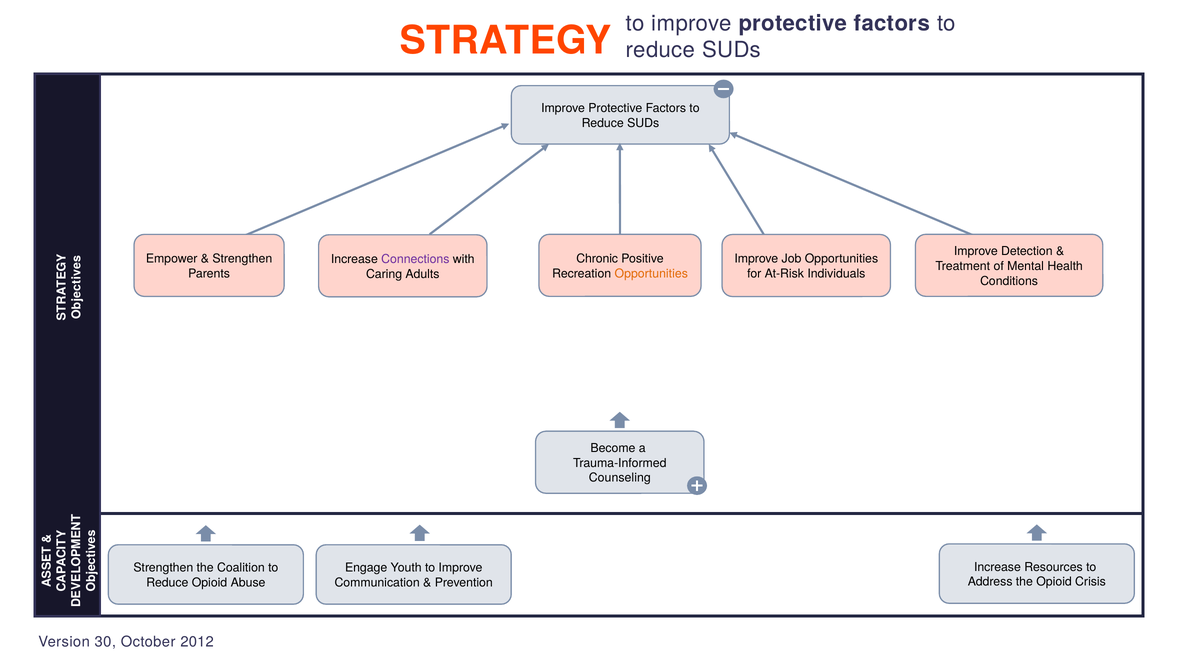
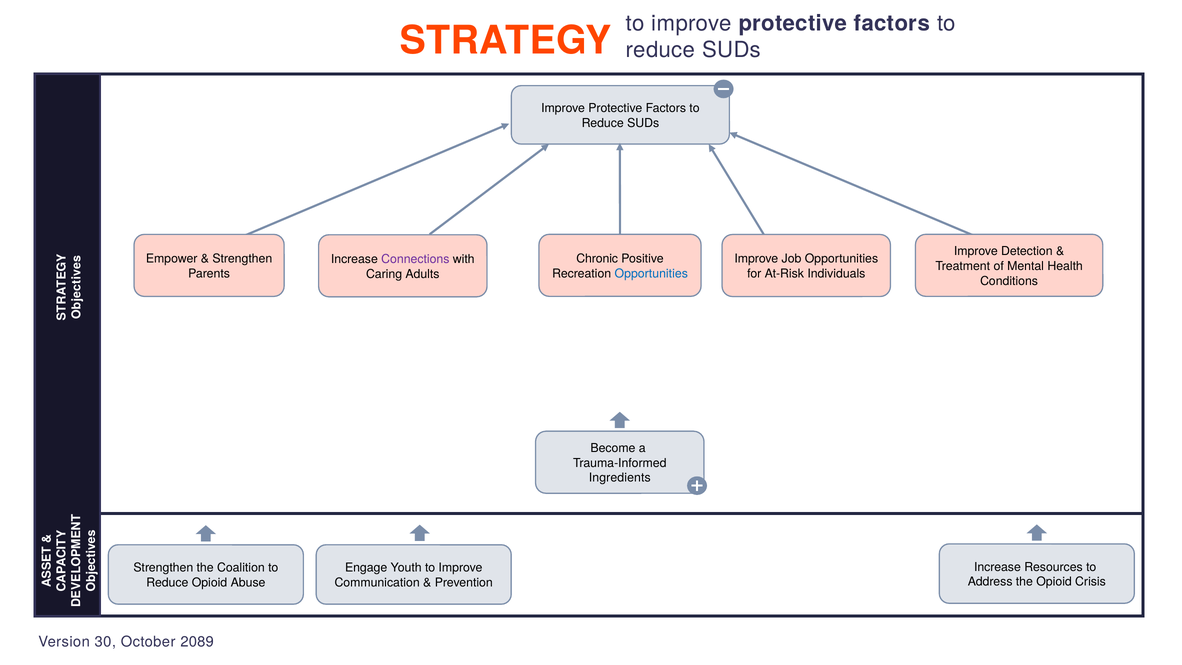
Opportunities at (651, 274) colour: orange -> blue
Counseling: Counseling -> Ingredients
2012: 2012 -> 2089
